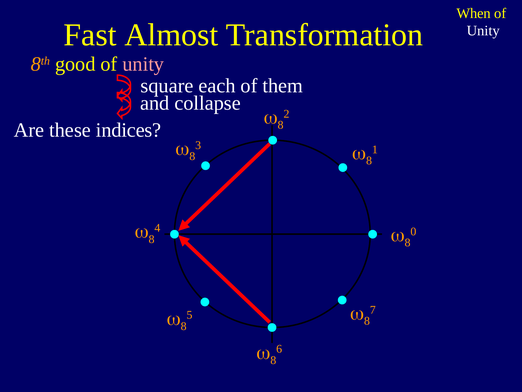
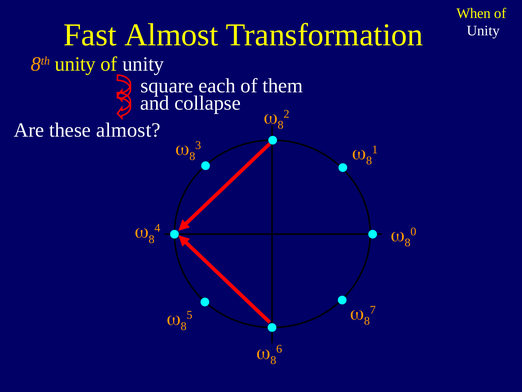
8th good: good -> unity
unity at (143, 64) colour: pink -> white
these indices: indices -> almost
